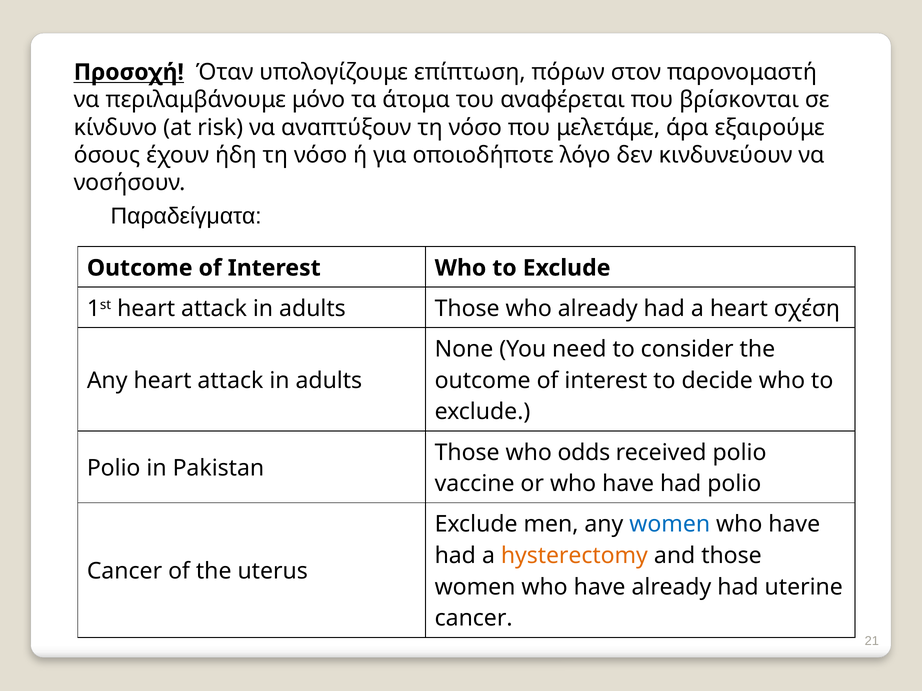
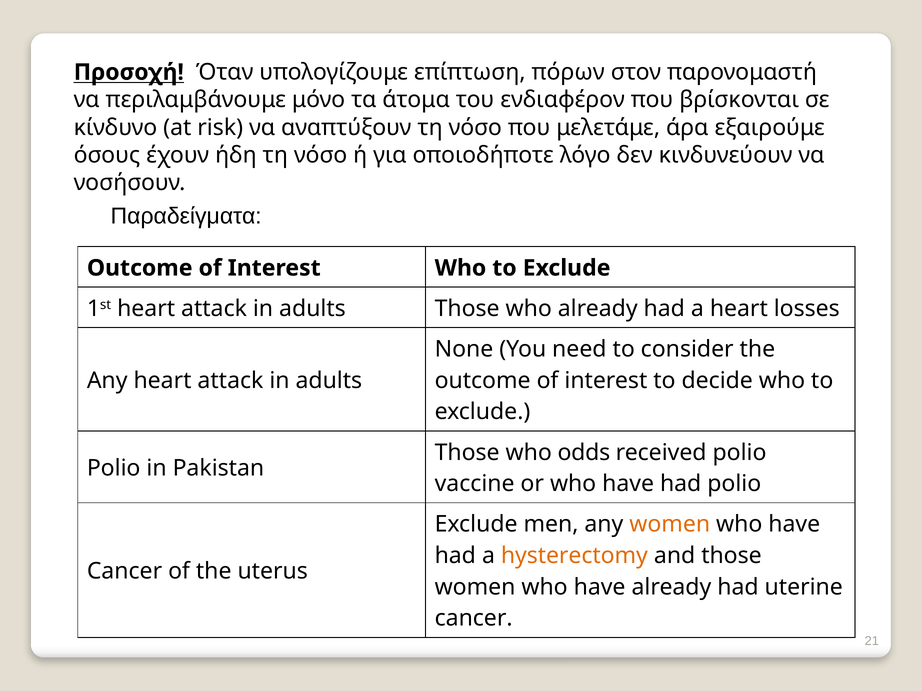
αναφέρεται: αναφέρεται -> ενδιαφέρον
σχέση: σχέση -> losses
women at (670, 525) colour: blue -> orange
